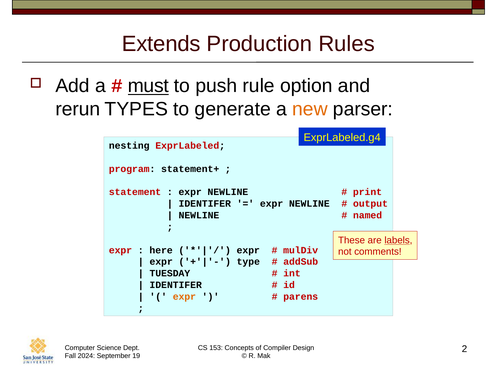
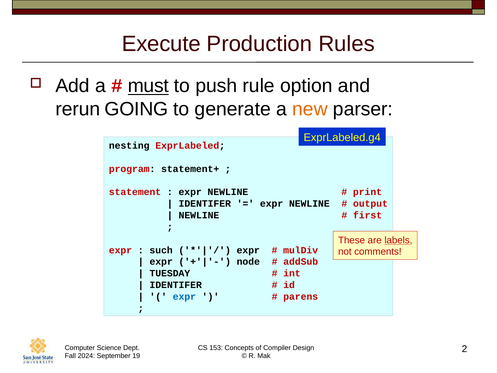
Extends: Extends -> Execute
TYPES: TYPES -> GOING
named: named -> first
here: here -> such
type: type -> node
expr at (184, 296) colour: orange -> blue
